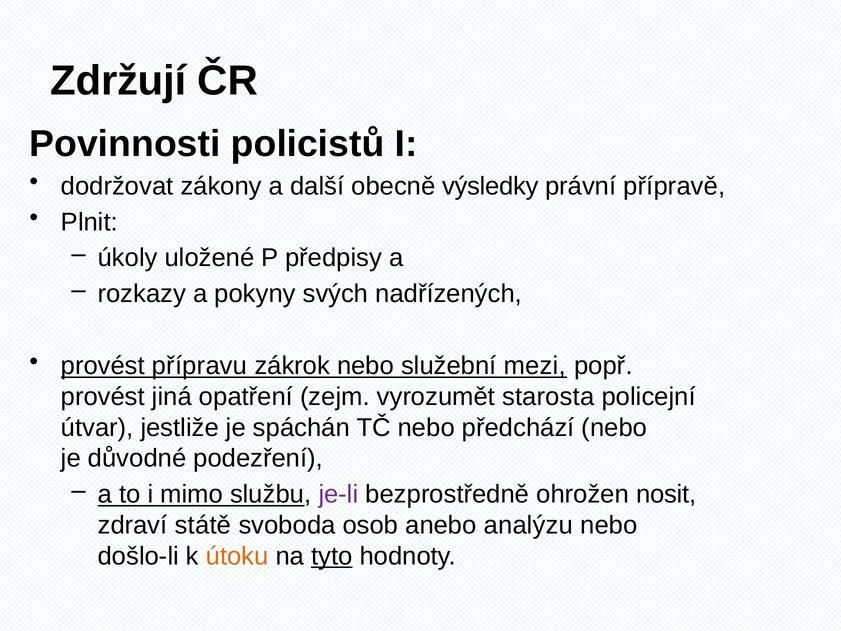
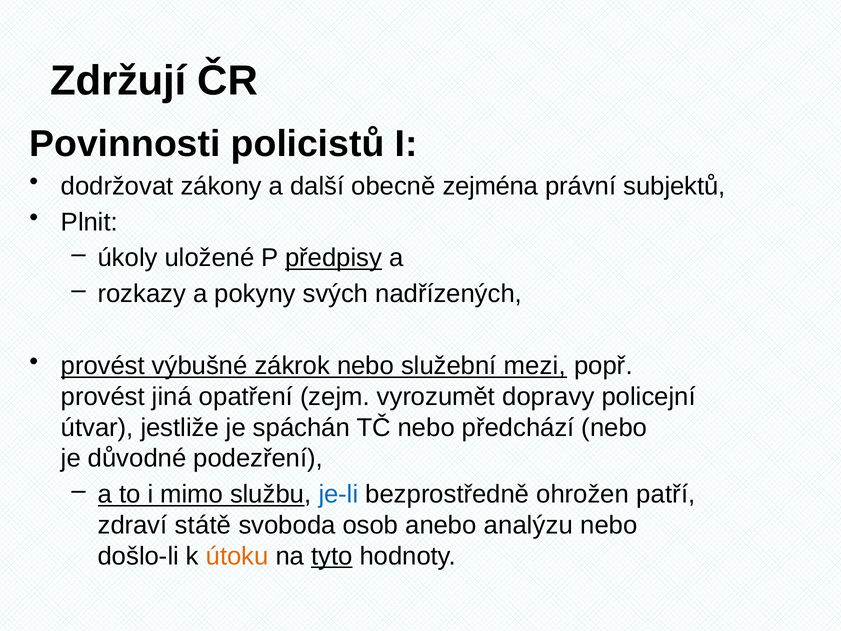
výsledky: výsledky -> zejména
přípravě: přípravě -> subjektů
předpisy underline: none -> present
přípravu: přípravu -> výbušné
starosta: starosta -> dopravy
je-li colour: purple -> blue
nosit: nosit -> patří
